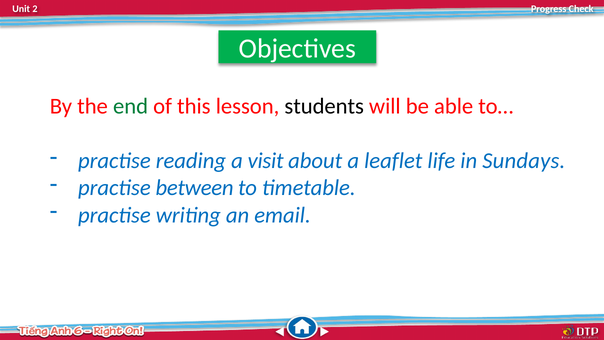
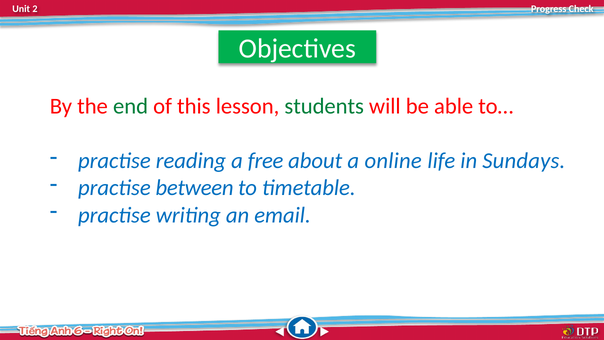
students colour: black -> green
visit: visit -> free
leaflet: leaflet -> online
